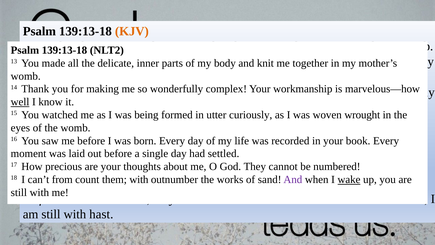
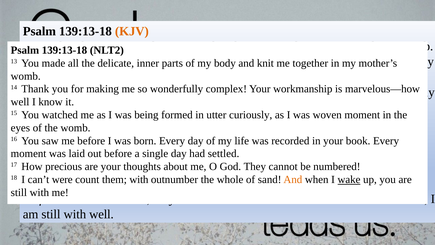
well at (20, 102) underline: present -> none
woven wrought: wrought -> moment
from at (62, 179): from -> were
the works: works -> whole
And at (293, 179) colour: purple -> orange
with hast: hast -> well
